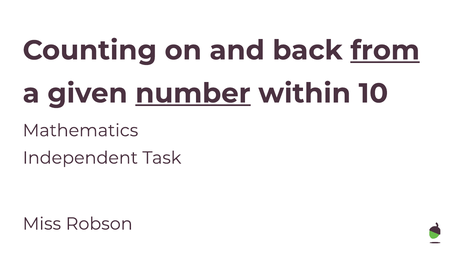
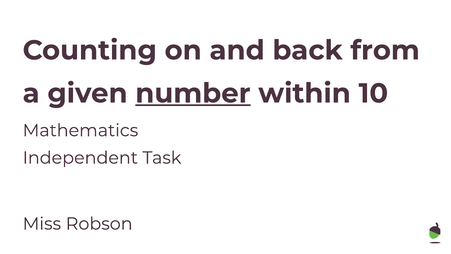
from underline: present -> none
